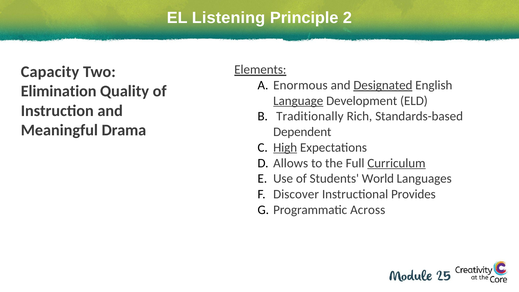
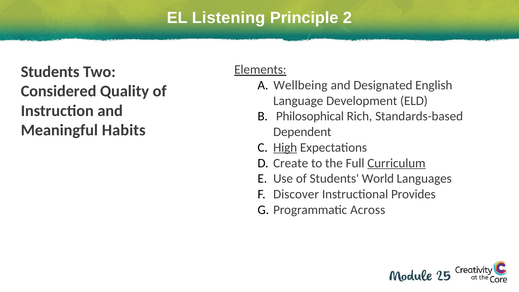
Capacity at (50, 72): Capacity -> Students
Enormous: Enormous -> Wellbeing
Designated underline: present -> none
Elimination: Elimination -> Considered
Language underline: present -> none
Traditionally: Traditionally -> Philosophical
Drama: Drama -> Habits
Allows: Allows -> Create
